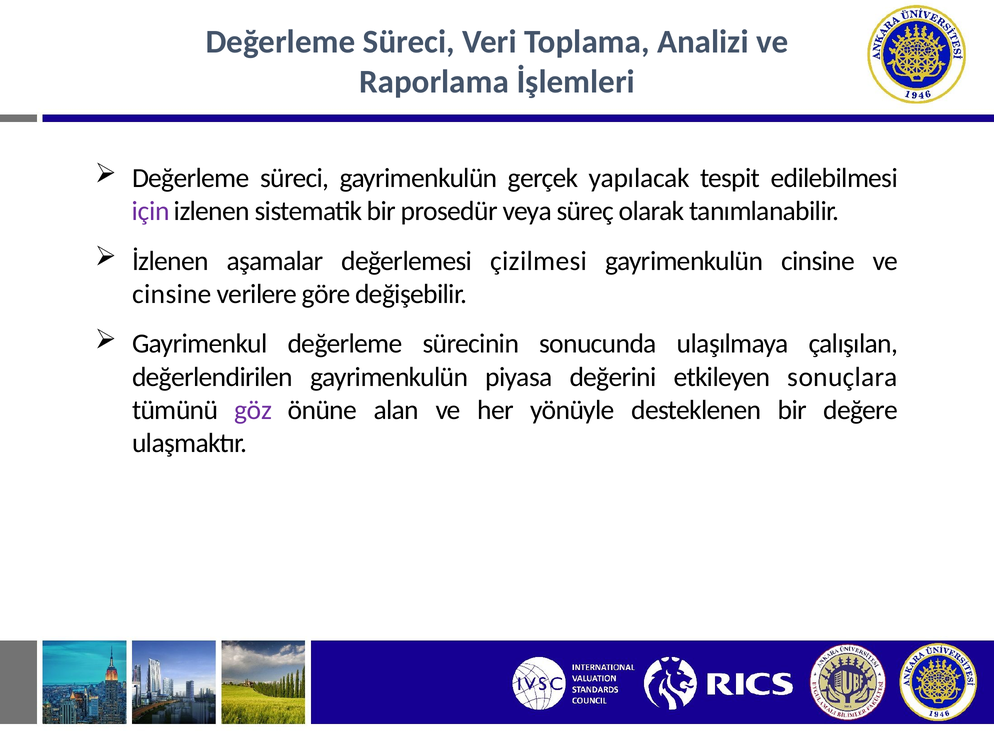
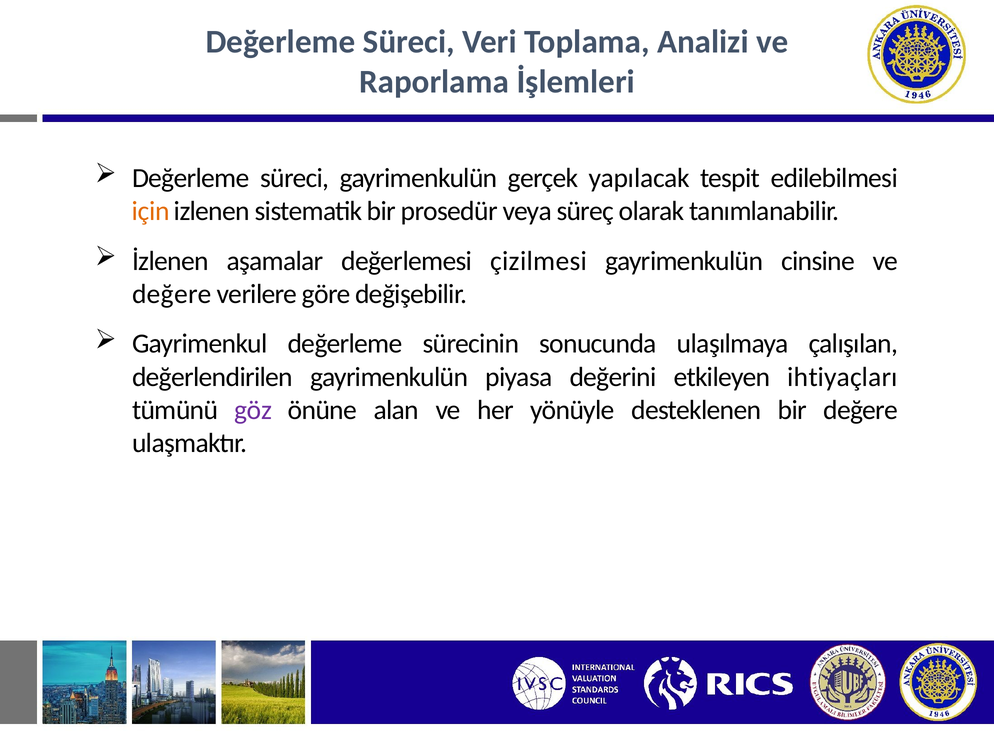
için colour: purple -> orange
cinsine at (172, 294): cinsine -> değere
sonuçlara: sonuçlara -> ihtiyaçları
